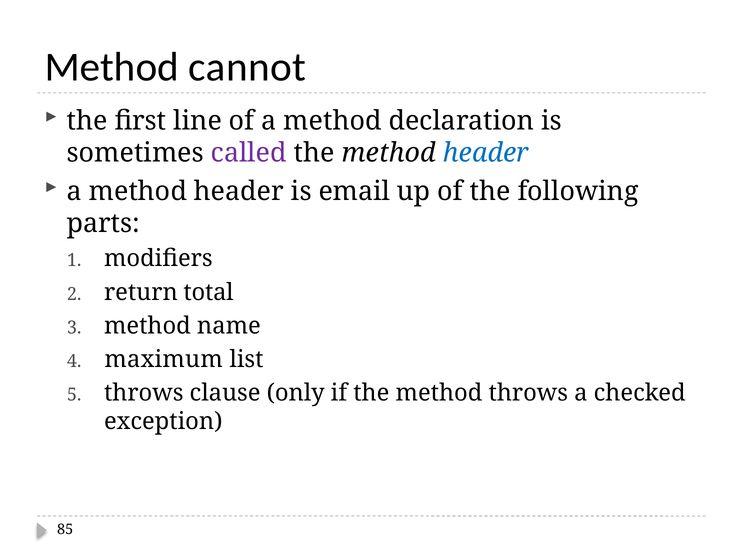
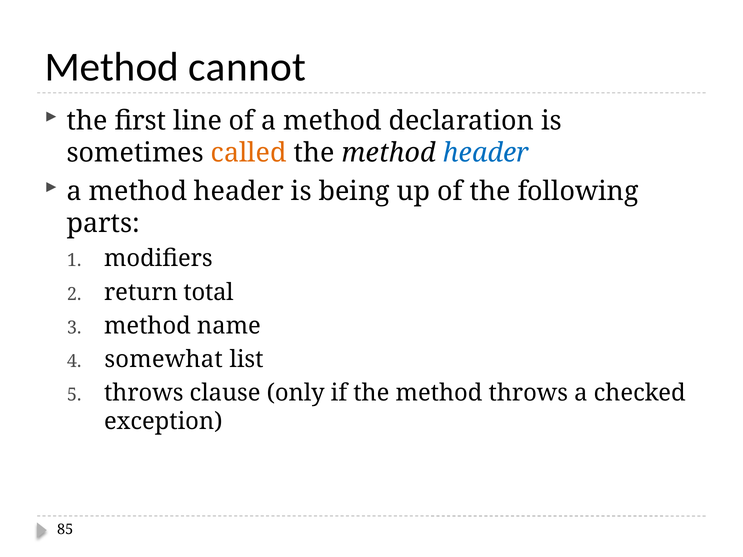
called colour: purple -> orange
email: email -> being
maximum: maximum -> somewhat
